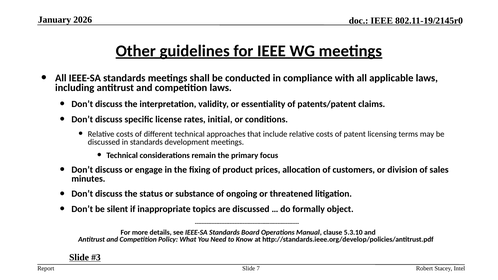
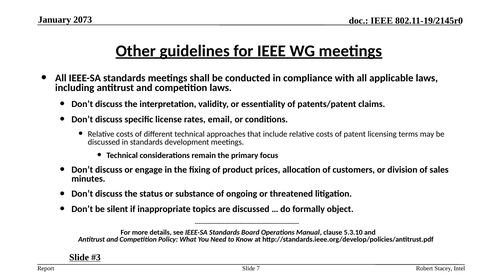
2026: 2026 -> 2073
initial: initial -> email
